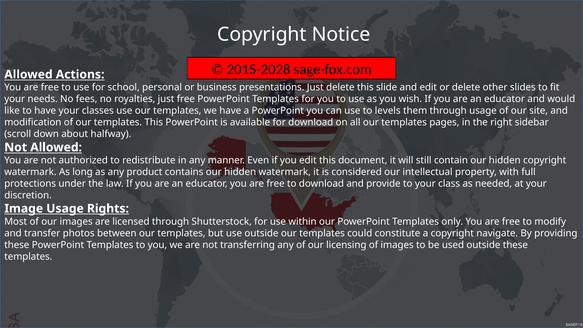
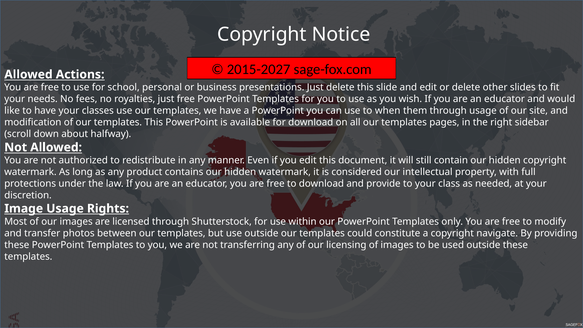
2015-2028: 2015-2028 -> 2015-2027
levels: levels -> when
